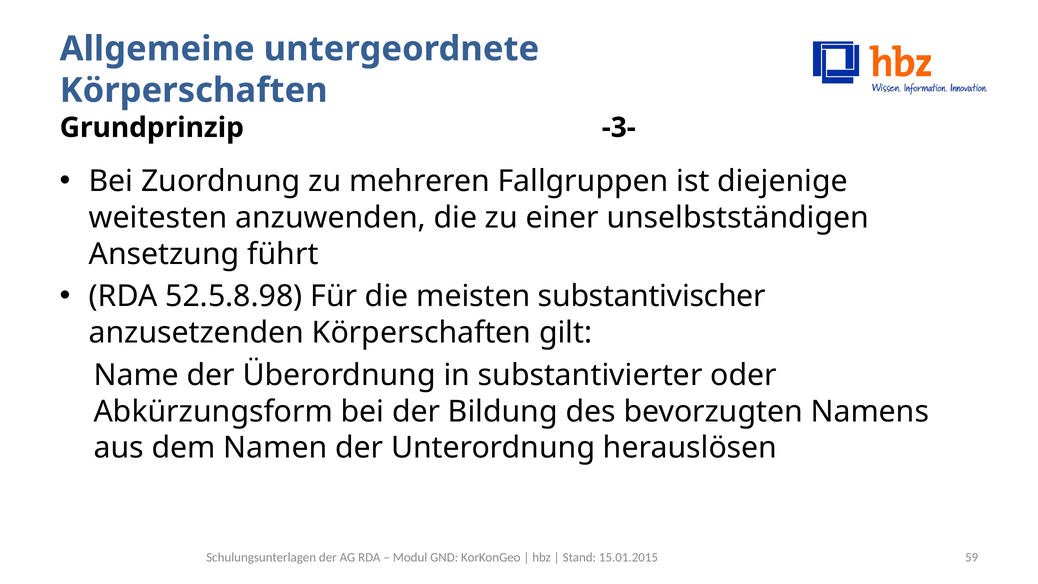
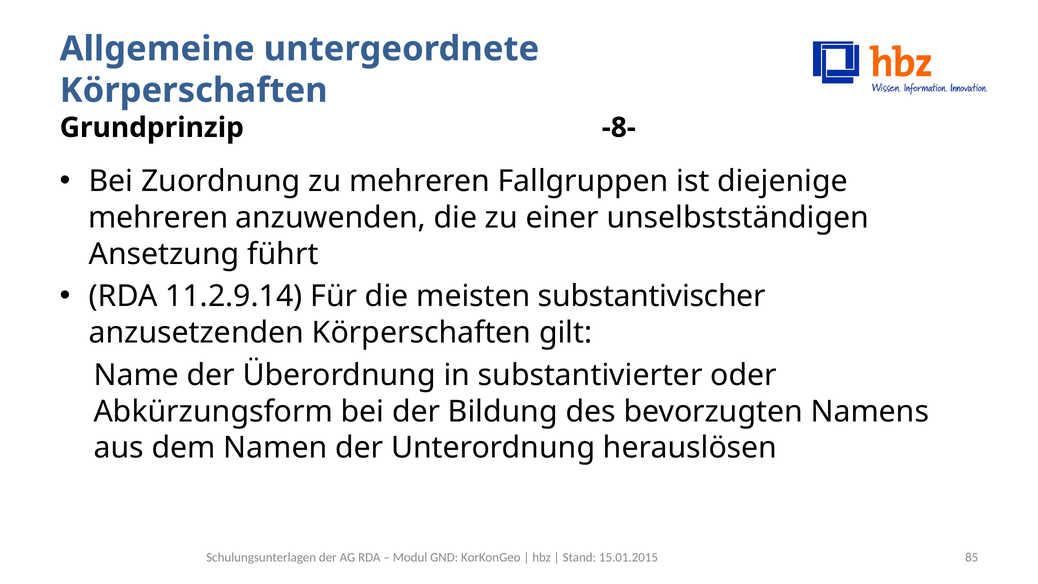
-3-: -3- -> -8-
weitesten at (158, 218): weitesten -> mehreren
52.5.8.98: 52.5.8.98 -> 11.2.9.14
59: 59 -> 85
